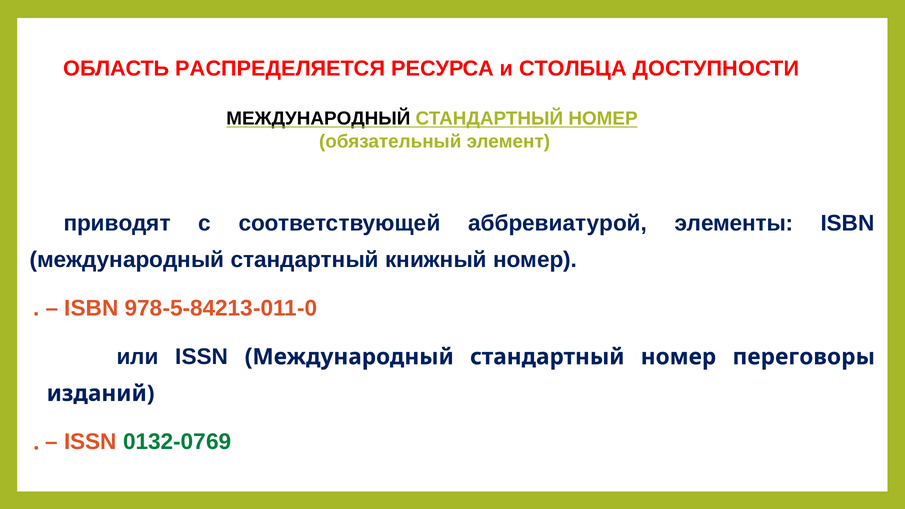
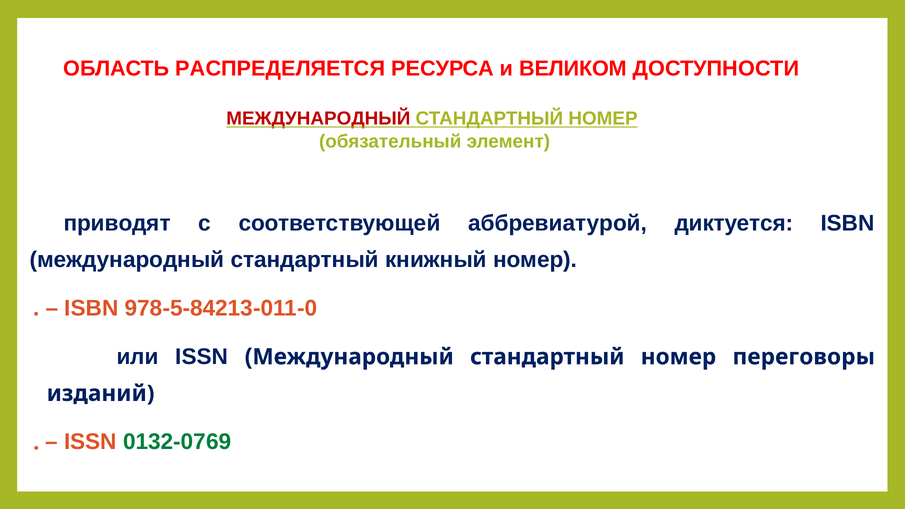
СТОЛБЦА: СТОЛБЦА -> ВЕЛИКОМ
МЕЖДУНАРОДНЫЙ at (318, 119) colour: black -> red
элементы: элементы -> диктуется
